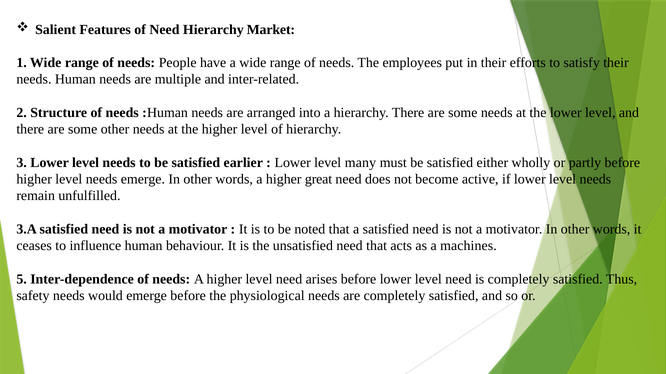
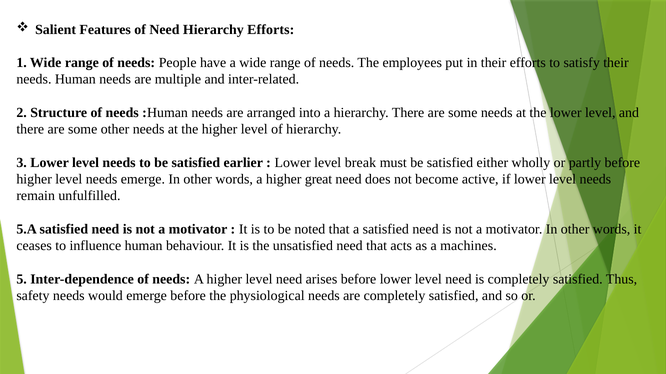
Hierarchy Market: Market -> Efforts
many: many -> break
3.A: 3.A -> 5.A
